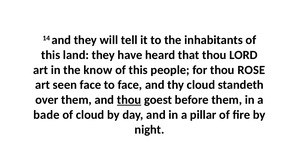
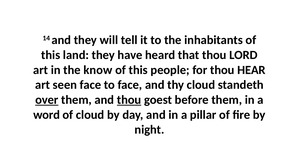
ROSE: ROSE -> HEAR
over underline: none -> present
bade: bade -> word
